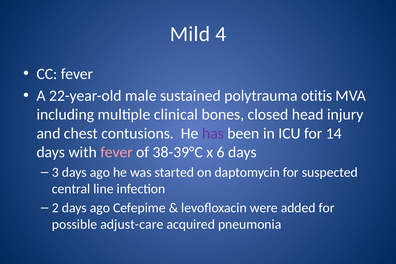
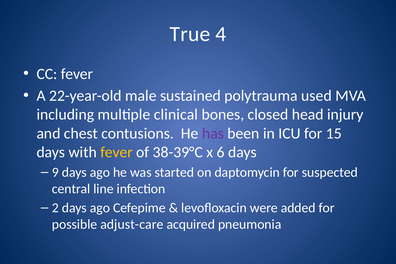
Mild: Mild -> True
otitis: otitis -> used
14: 14 -> 15
fever at (117, 152) colour: pink -> yellow
3: 3 -> 9
